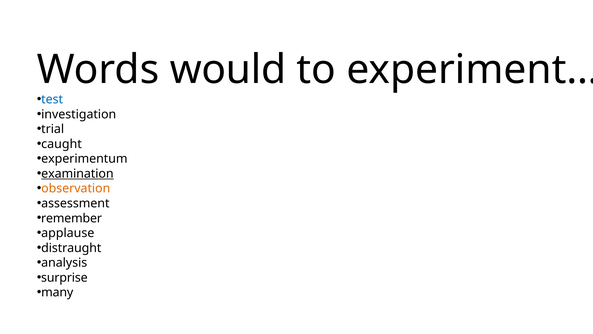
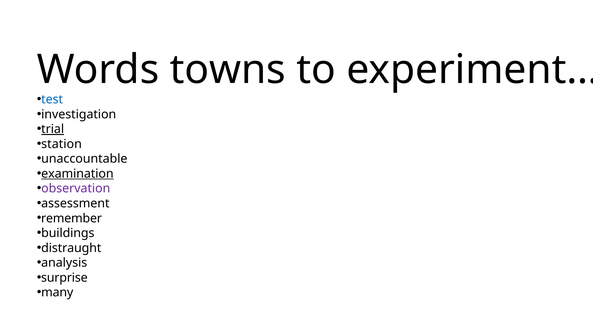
would: would -> towns
trial underline: none -> present
caught: caught -> station
experimentum: experimentum -> unaccountable
observation colour: orange -> purple
applause: applause -> buildings
